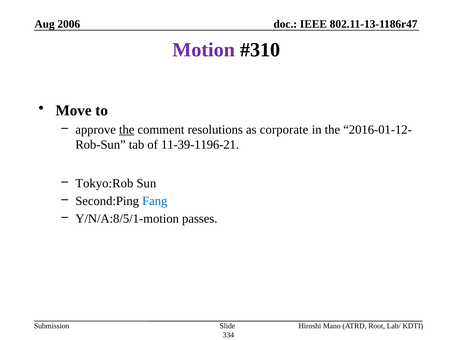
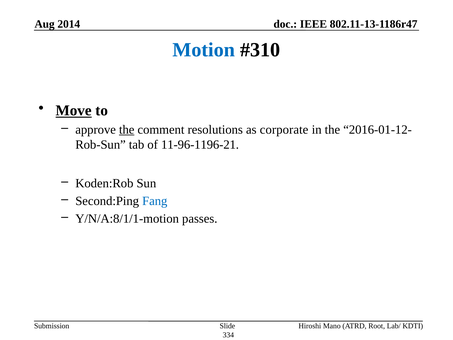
2006: 2006 -> 2014
Motion colour: purple -> blue
Move underline: none -> present
11-39-1196-21: 11-39-1196-21 -> 11-96-1196-21
Tokyo:Rob: Tokyo:Rob -> Koden:Rob
Y/N/A:8/5/1-motion: Y/N/A:8/5/1-motion -> Y/N/A:8/1/1-motion
